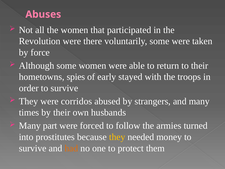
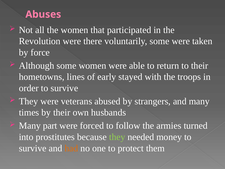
spies: spies -> lines
corridos: corridos -> veterans
they at (117, 137) colour: yellow -> light green
